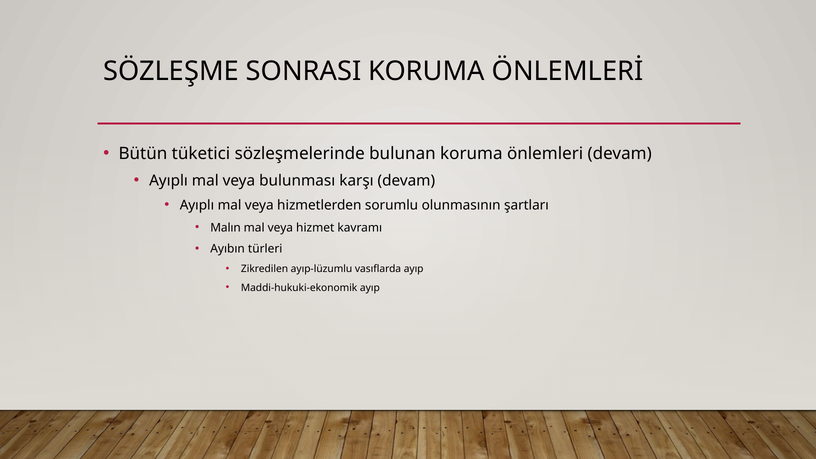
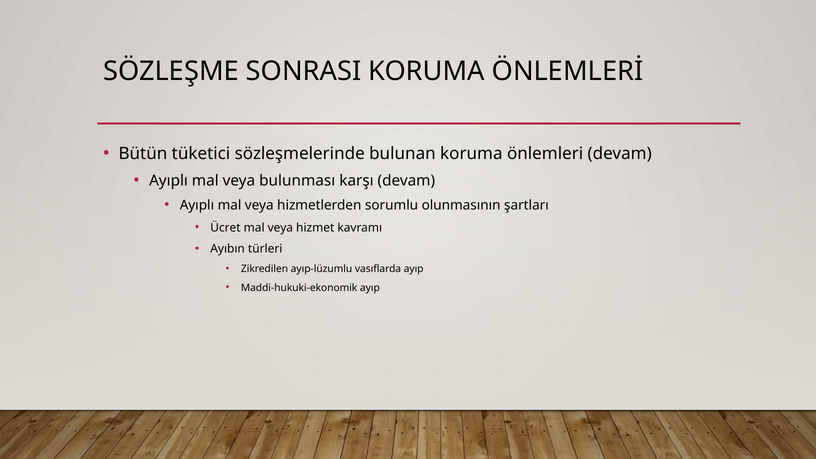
Malın: Malın -> Ücret
